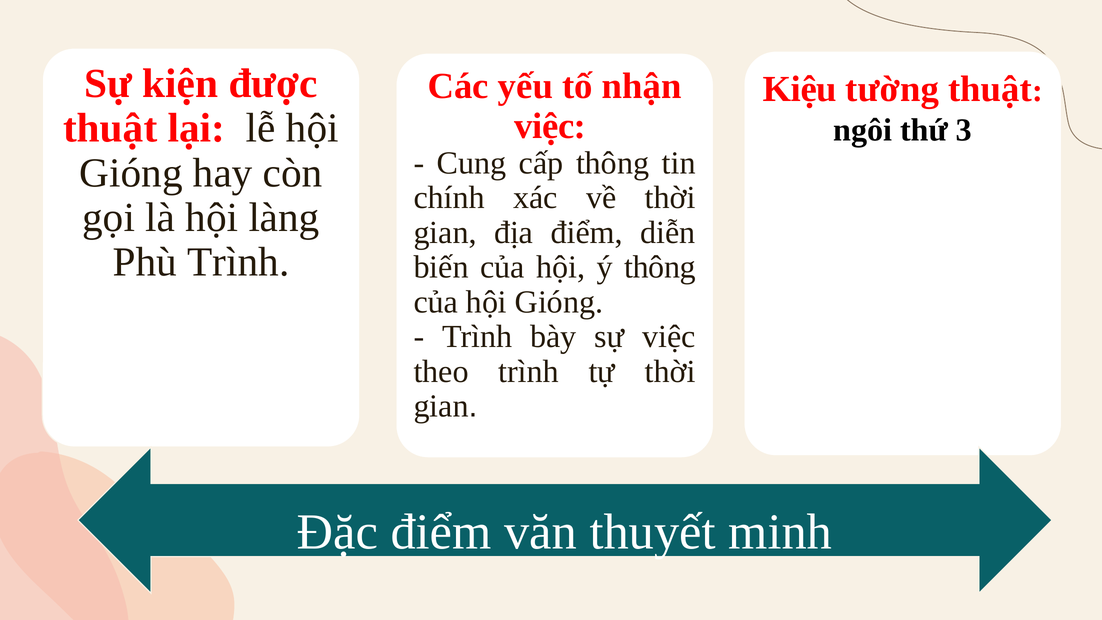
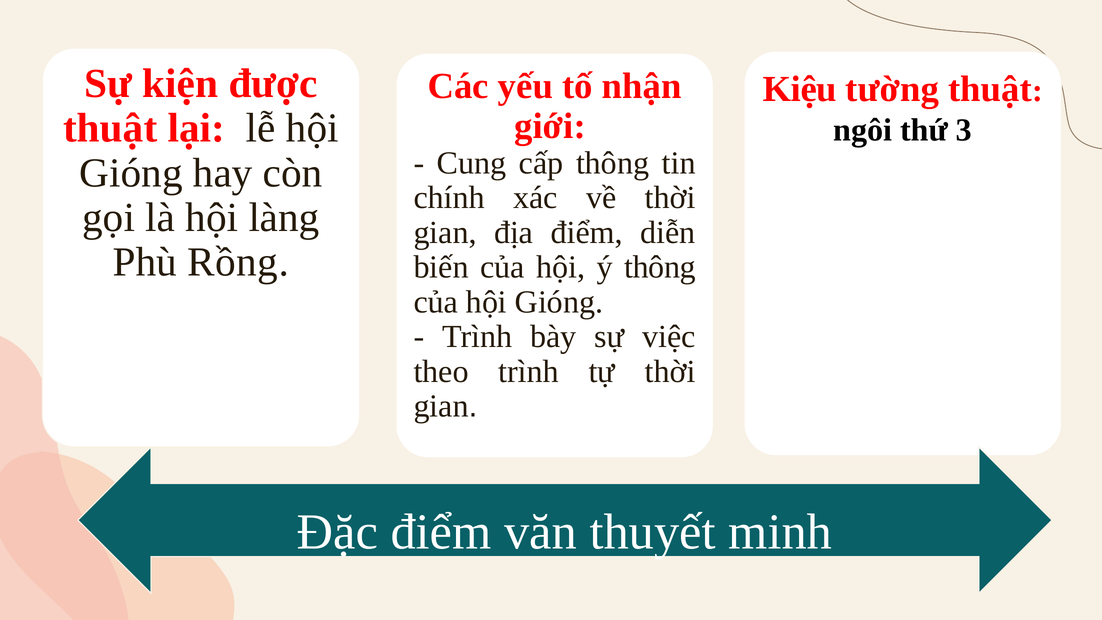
việc at (550, 126): việc -> giới
Phù Trình: Trình -> Rồng
